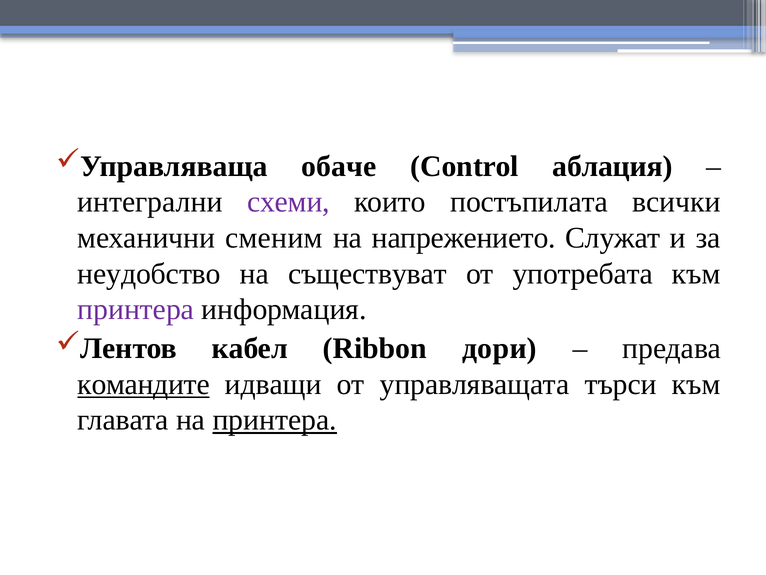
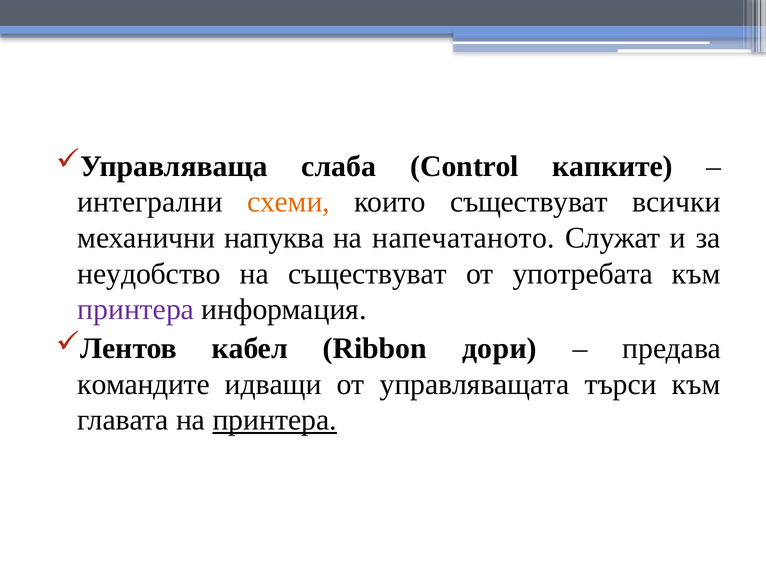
обаче: обаче -> слаба
аблация: аблация -> капките
схеми colour: purple -> orange
които постъпилата: постъпилата -> съществуват
сменим: сменим -> напуква
напрежението: напрежението -> напечатаното
командите underline: present -> none
